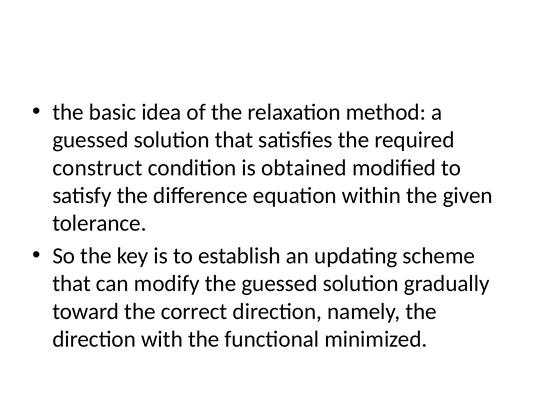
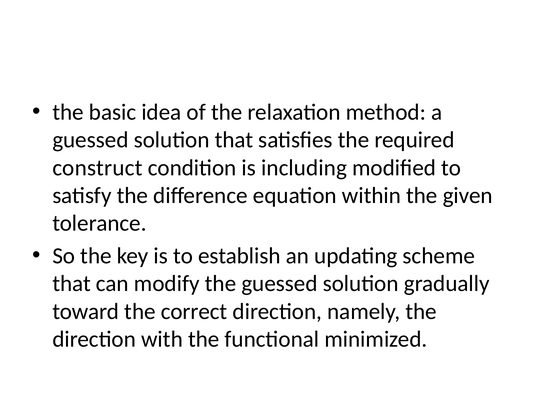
obtained: obtained -> including
